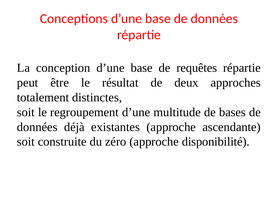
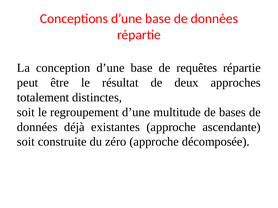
disponibilité: disponibilité -> décomposée
